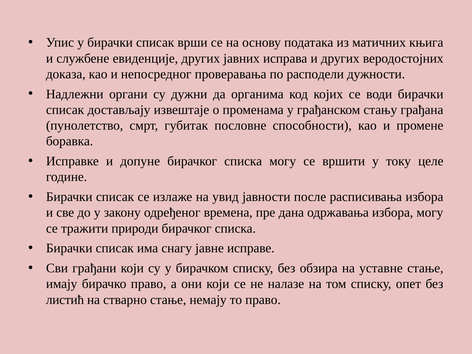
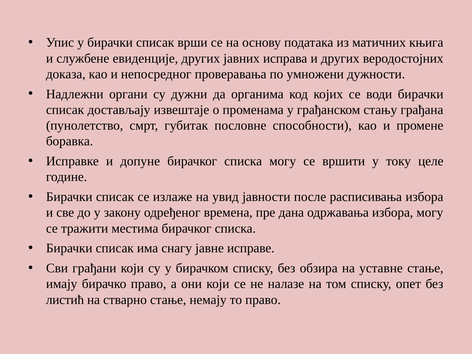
расподели: расподели -> умножени
природи: природи -> местима
